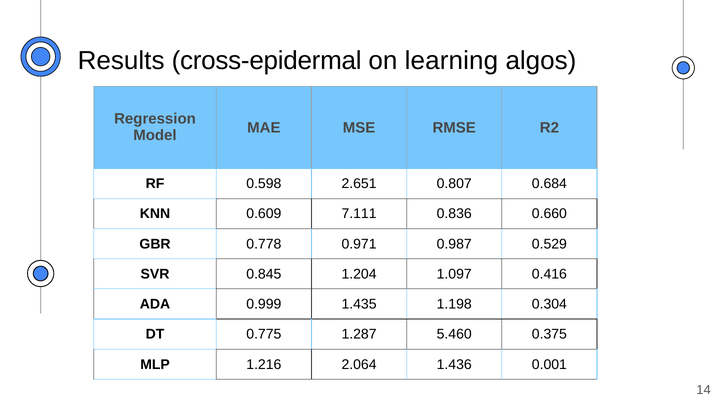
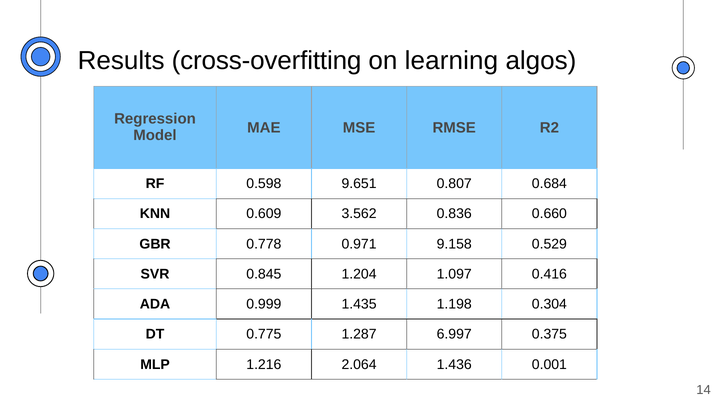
cross-epidermal: cross-epidermal -> cross-overfitting
2.651: 2.651 -> 9.651
7.111: 7.111 -> 3.562
0.987: 0.987 -> 9.158
5.460: 5.460 -> 6.997
